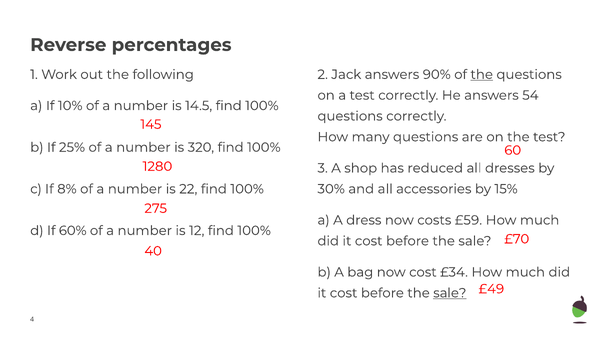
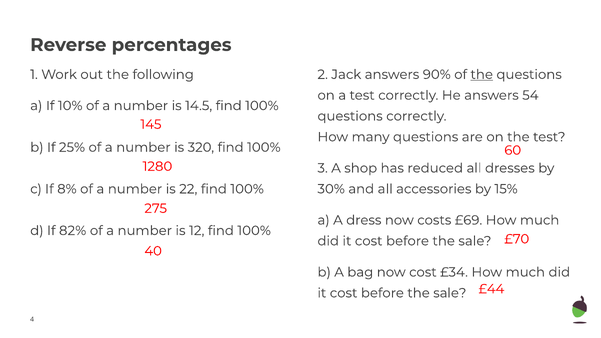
£59: £59 -> £69
60%: 60% -> 82%
£49: £49 -> £44
sale at (450, 293) underline: present -> none
